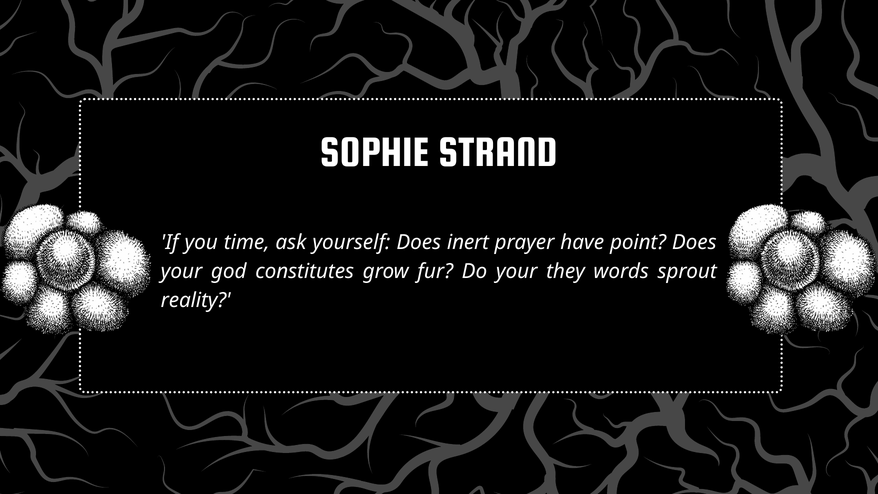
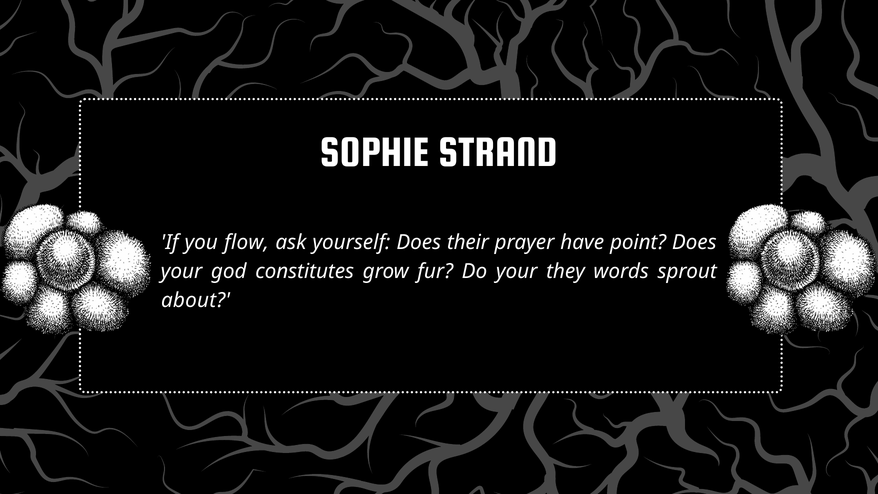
time: time -> flow
inert: inert -> their
reality: reality -> about
